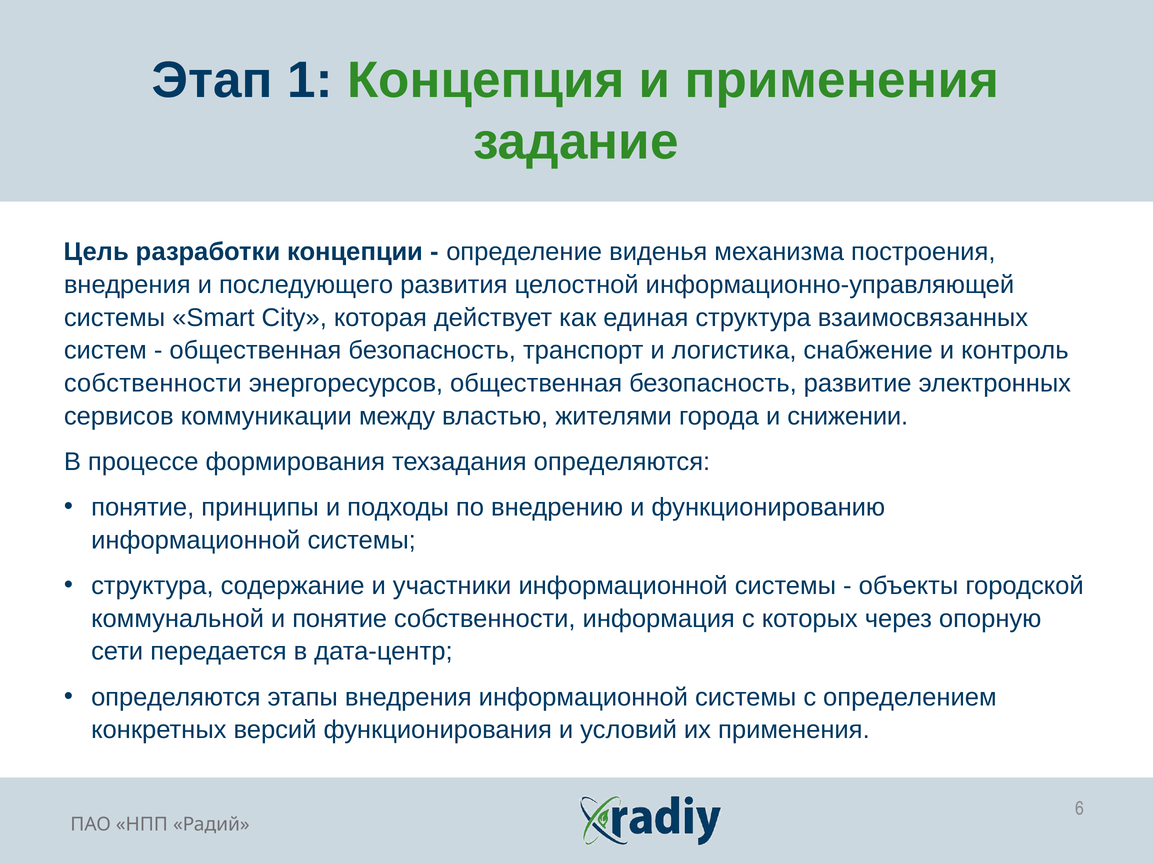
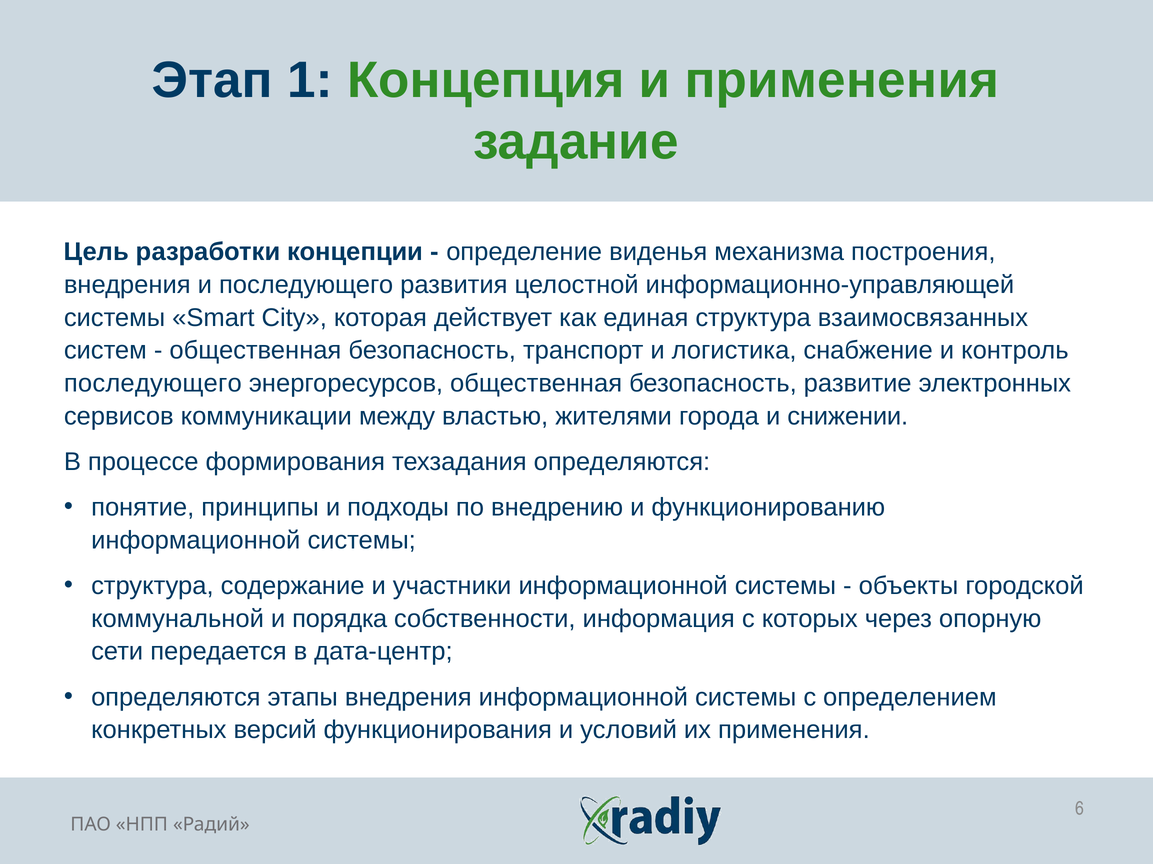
собственности at (153, 384): собственности -> последующего
и понятие: понятие -> порядка
